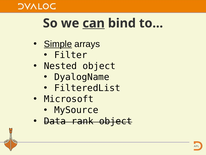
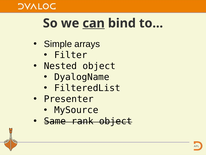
Simple underline: present -> none
Microsoft: Microsoft -> Presenter
Data: Data -> Same
